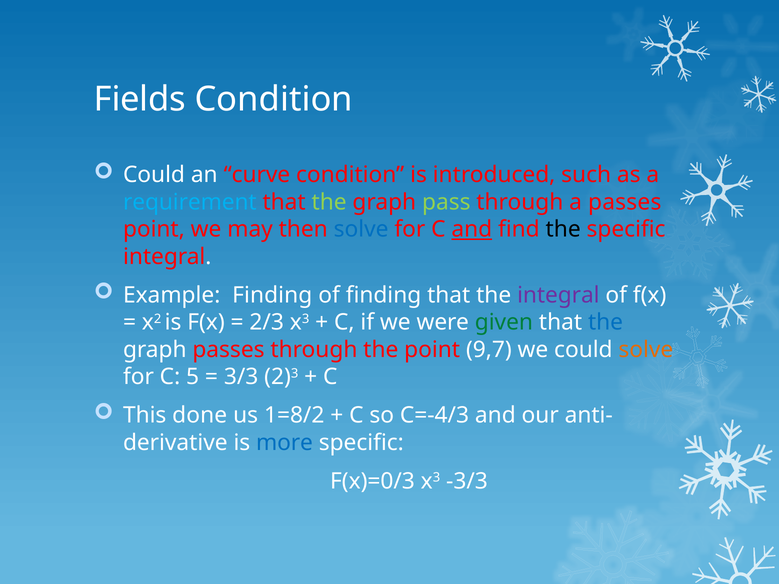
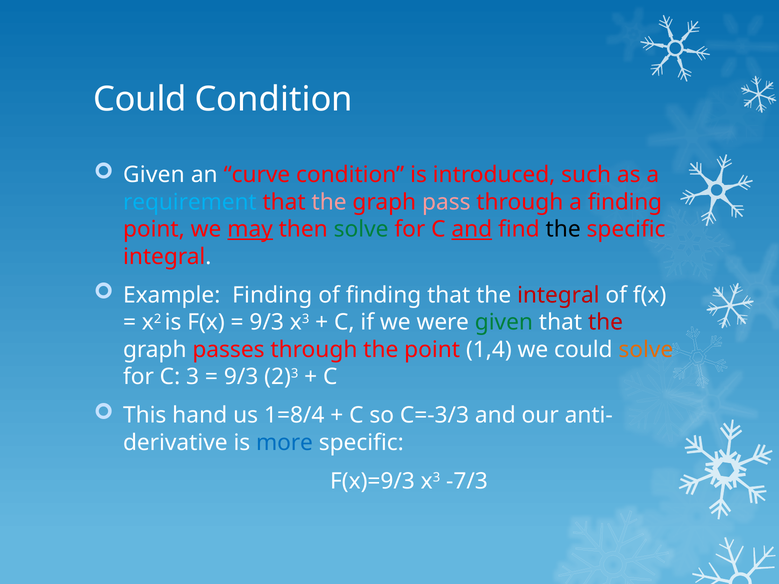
Fields at (140, 99): Fields -> Could
Could at (154, 175): Could -> Given
the at (329, 202) colour: light green -> pink
pass colour: light green -> pink
a passes: passes -> finding
may underline: none -> present
solve at (361, 229) colour: blue -> green
integral at (558, 295) colour: purple -> red
2/3 at (267, 322): 2/3 -> 9/3
the at (606, 322) colour: blue -> red
9,7: 9,7 -> 1,4
5: 5 -> 3
3/3 at (241, 377): 3/3 -> 9/3
done: done -> hand
1=8/2: 1=8/2 -> 1=8/4
C=-4/3: C=-4/3 -> C=-3/3
F(x)=0/3: F(x)=0/3 -> F(x)=9/3
-3/3: -3/3 -> -7/3
